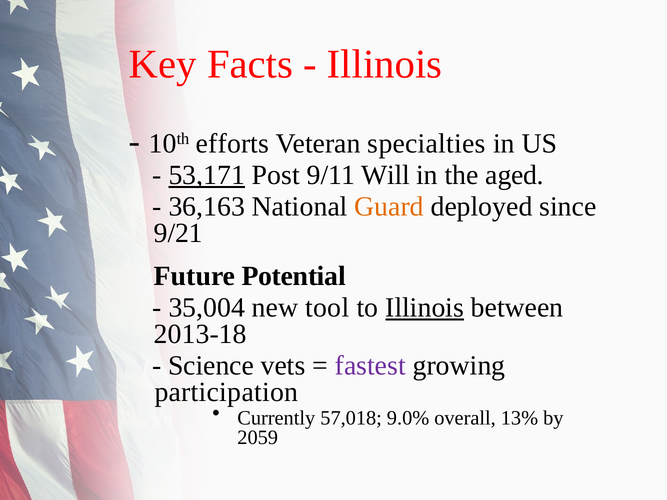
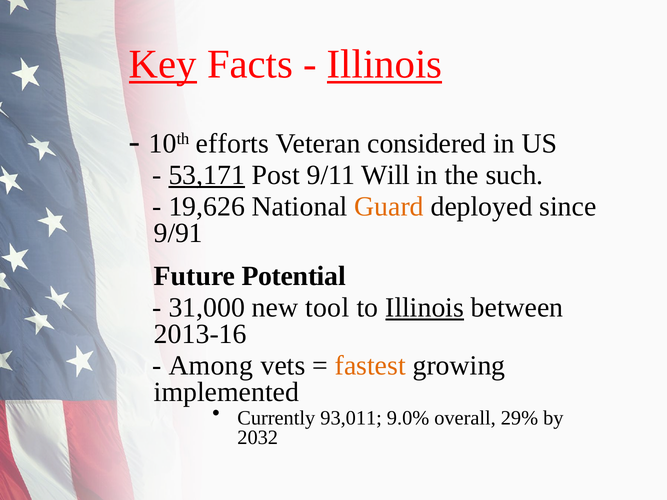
Key underline: none -> present
Illinois at (385, 65) underline: none -> present
specialties: specialties -> considered
aged: aged -> such
36,163: 36,163 -> 19,626
9/21: 9/21 -> 9/91
35,004: 35,004 -> 31,000
2013-18: 2013-18 -> 2013-16
Science: Science -> Among
fastest colour: purple -> orange
participation: participation -> implemented
57,018: 57,018 -> 93,011
13%: 13% -> 29%
2059: 2059 -> 2032
